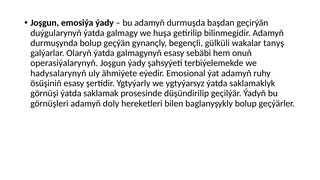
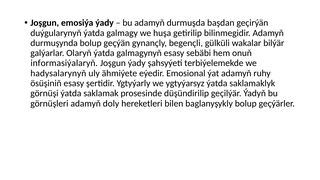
tanyş: tanyş -> bilýär
operasiýalarynyň: operasiýalarynyň -> informasiýalaryň
